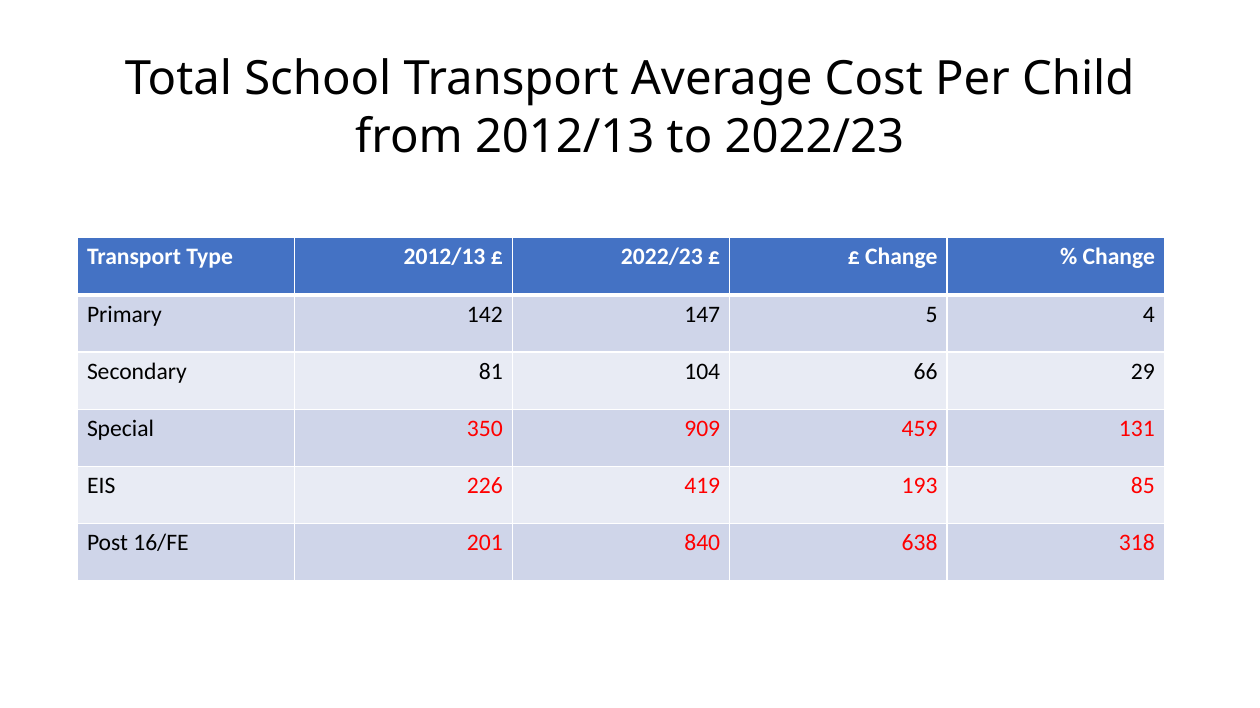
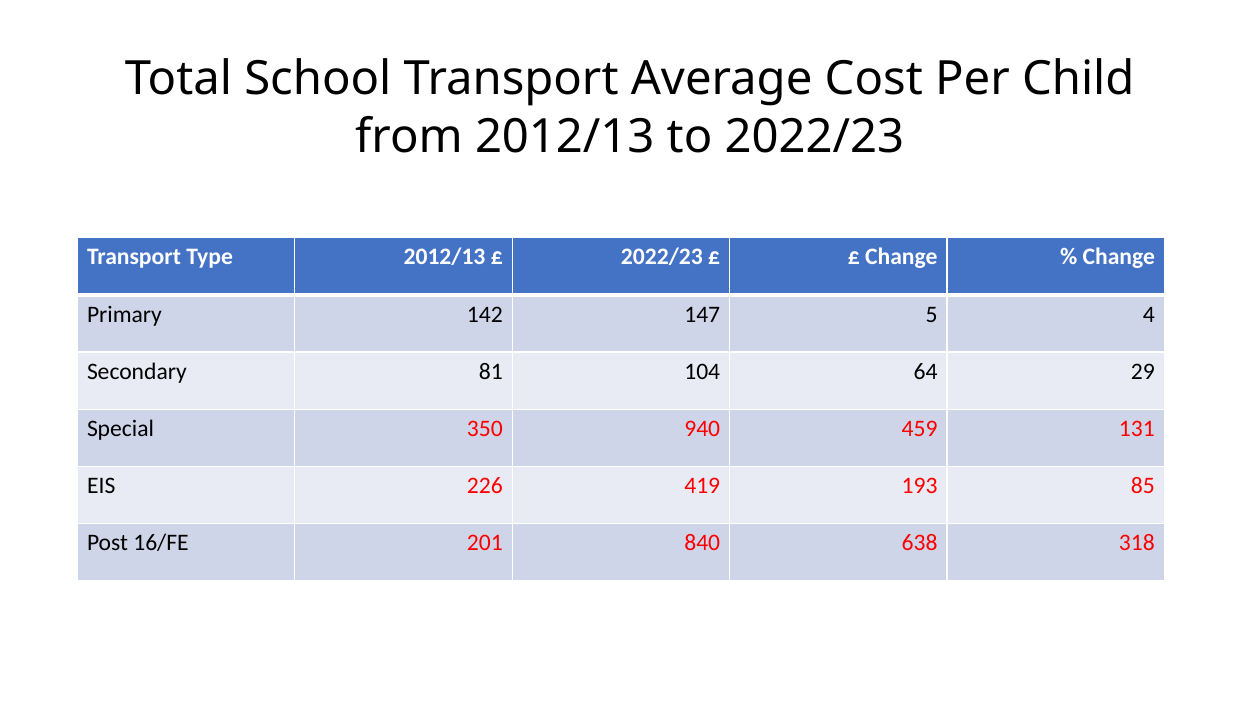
66: 66 -> 64
909: 909 -> 940
